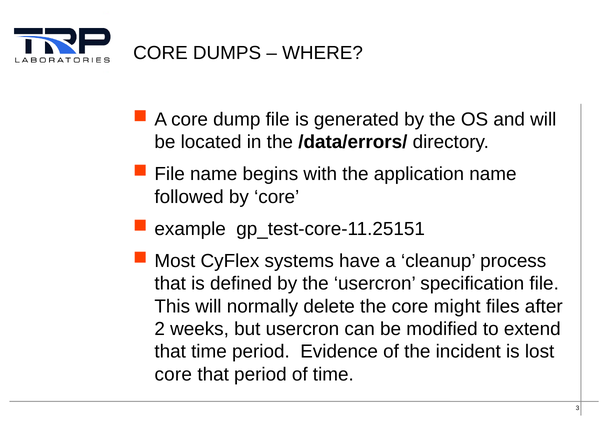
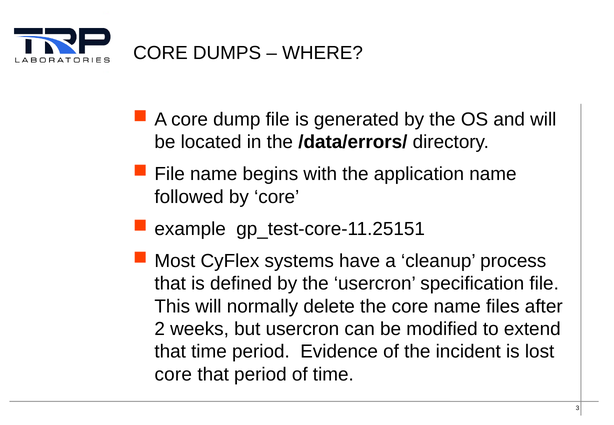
core might: might -> name
